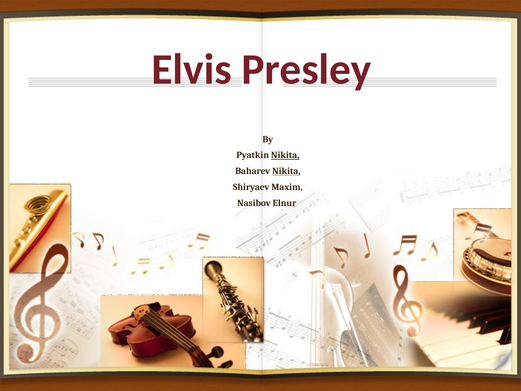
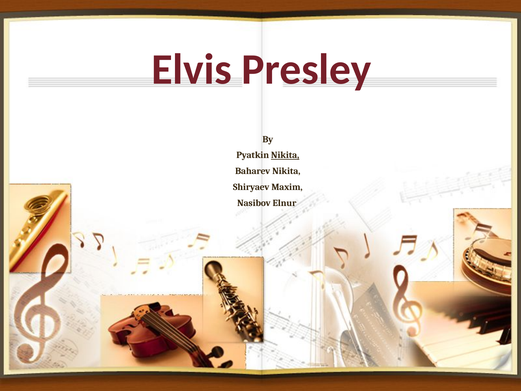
Nikita at (286, 171) underline: present -> none
